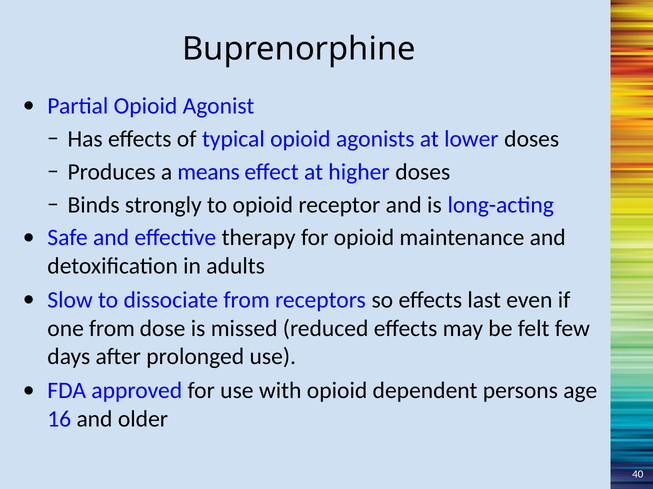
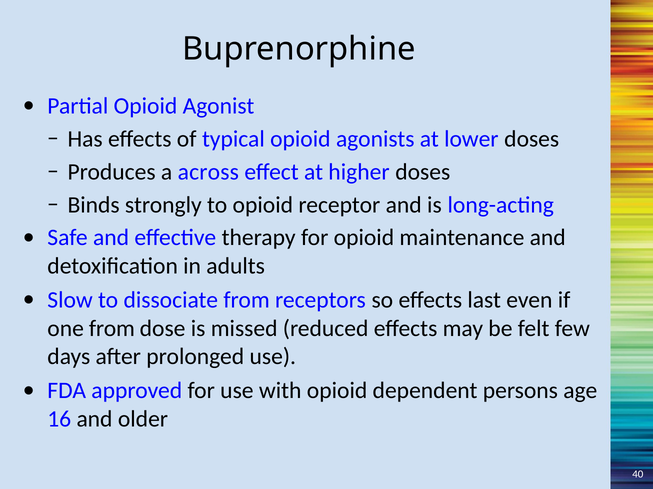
means: means -> across
